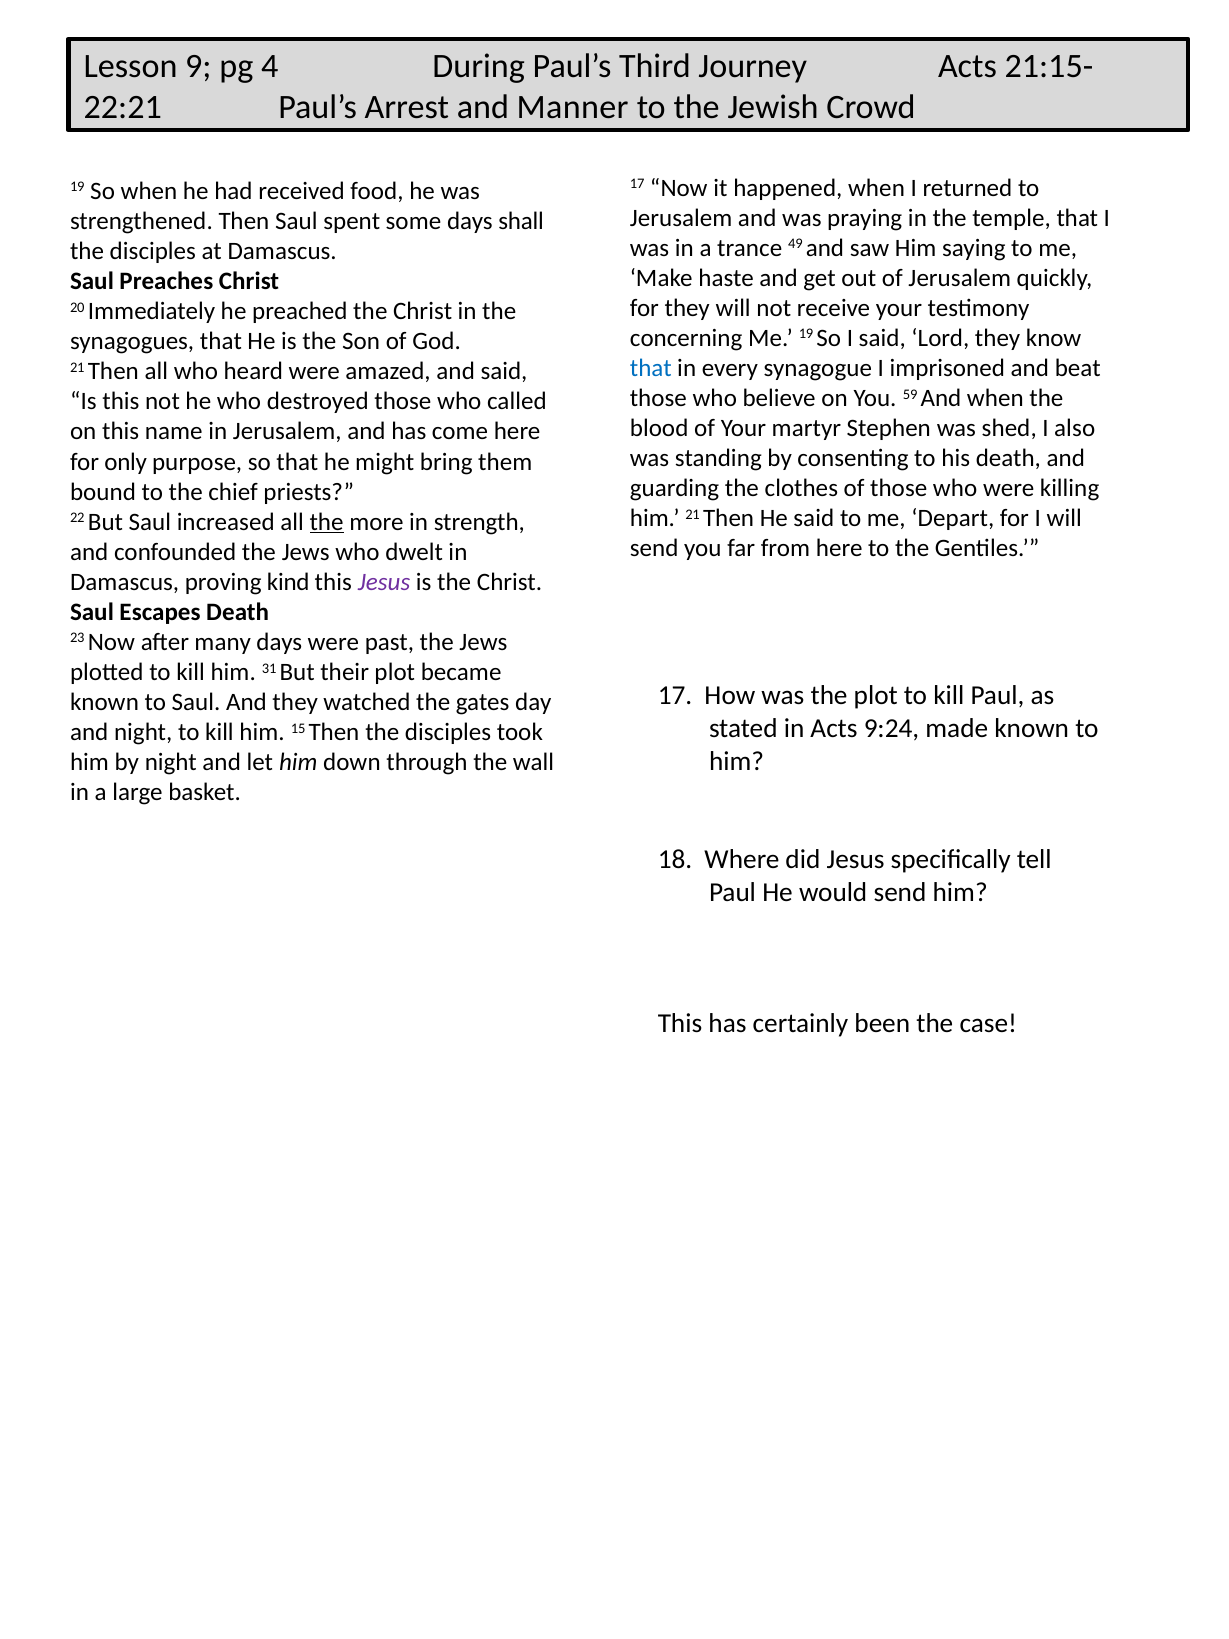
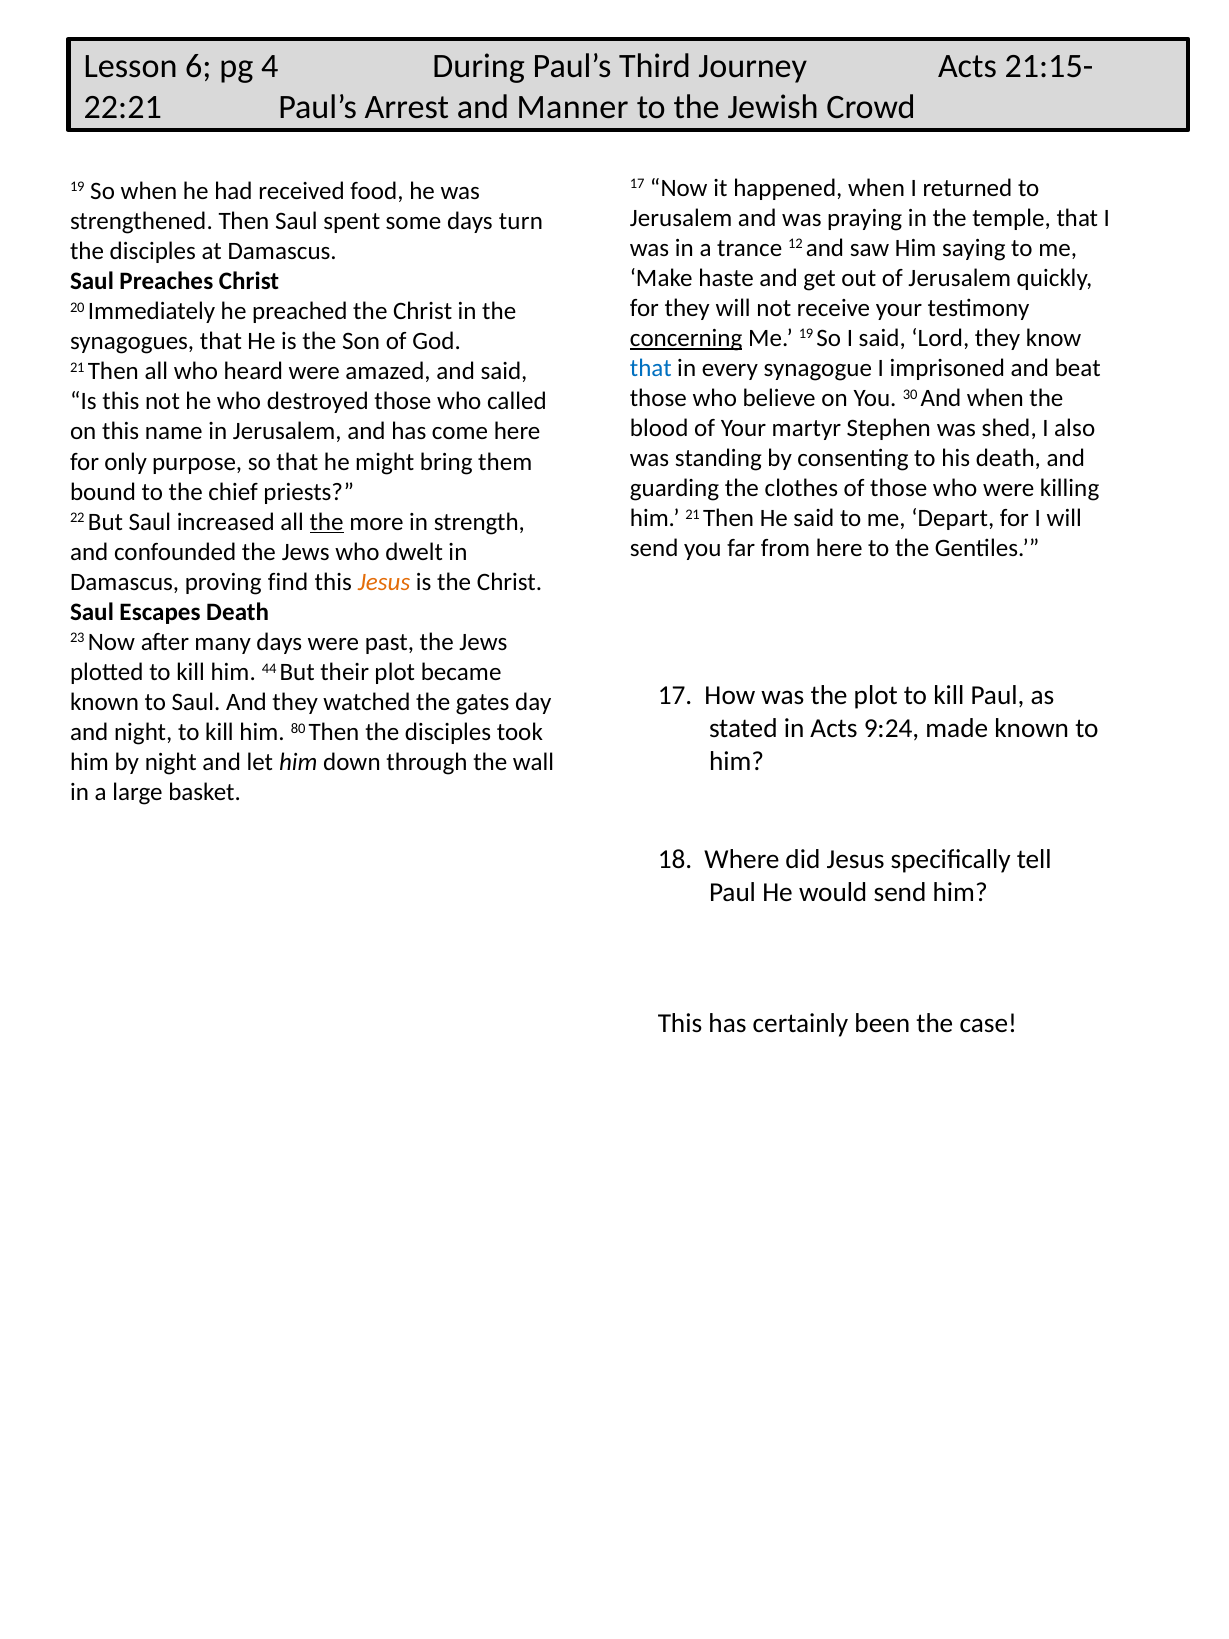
9: 9 -> 6
shall: shall -> turn
49: 49 -> 12
concerning underline: none -> present
59: 59 -> 30
kind: kind -> find
Jesus at (384, 582) colour: purple -> orange
31: 31 -> 44
15: 15 -> 80
